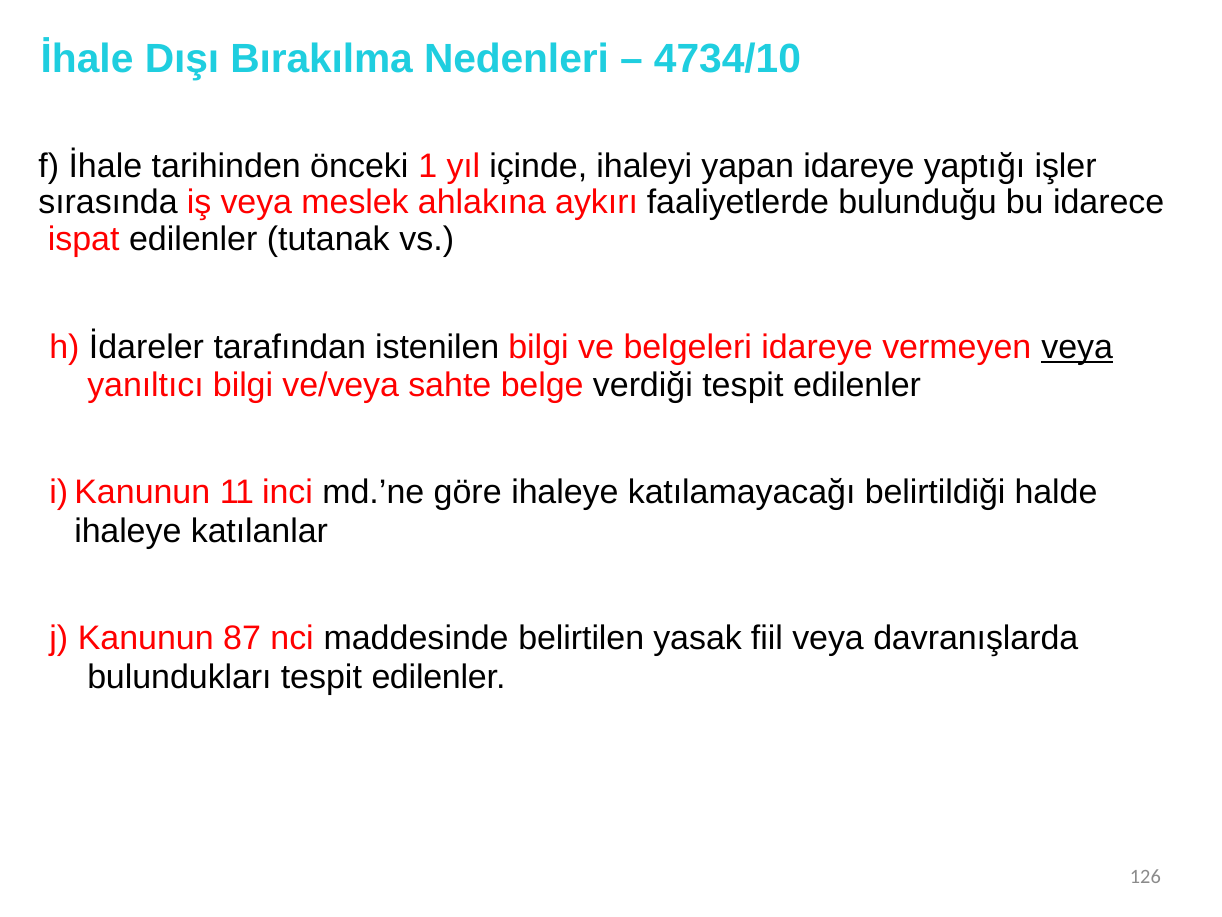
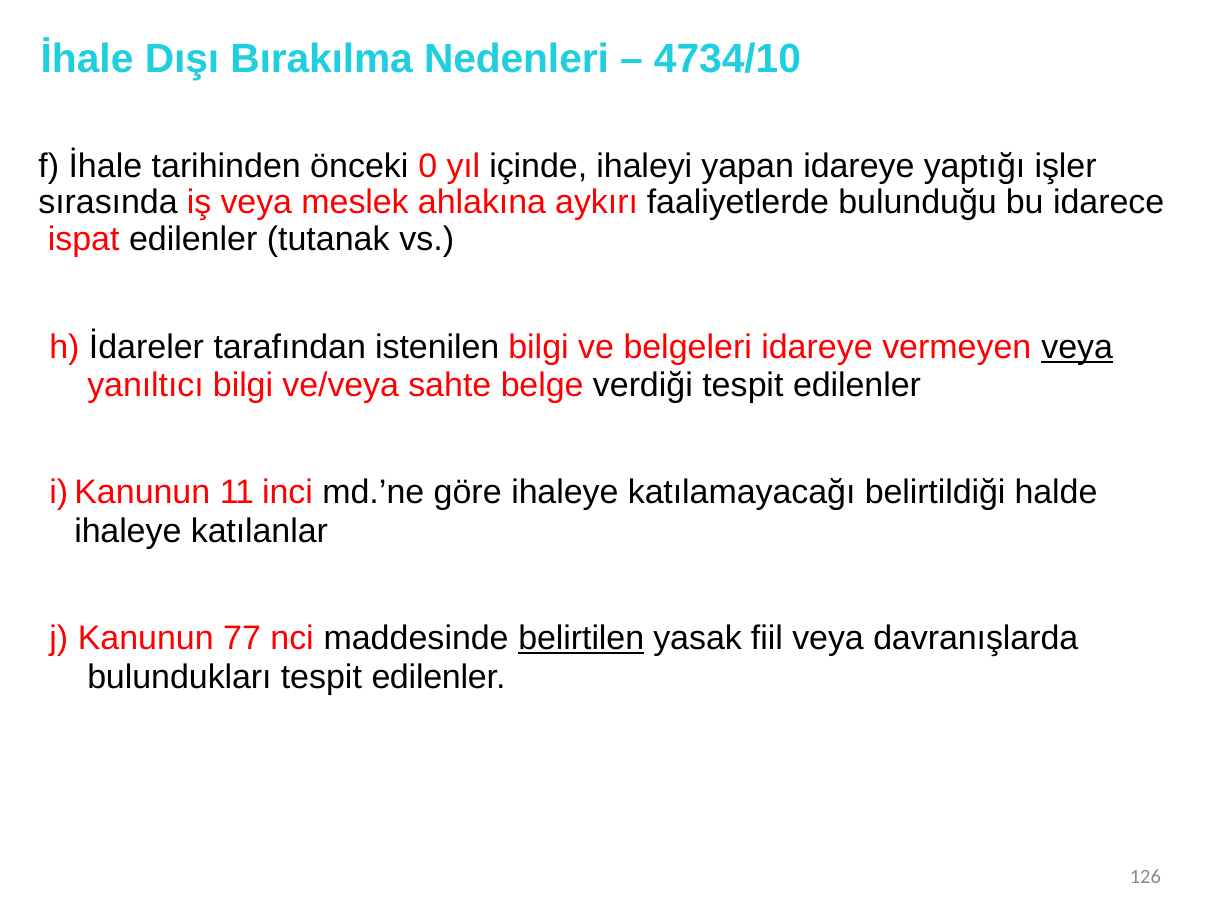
1: 1 -> 0
87: 87 -> 77
belirtilen underline: none -> present
